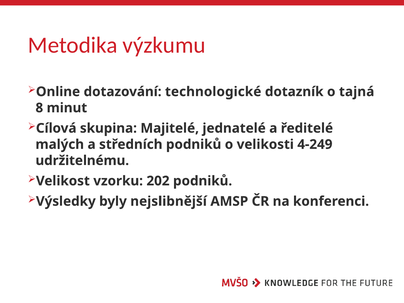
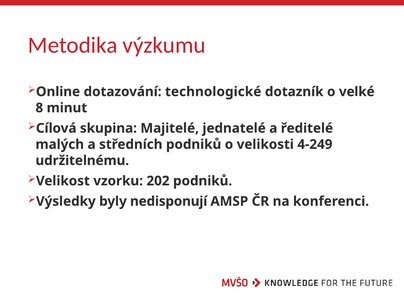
tajná: tajná -> velké
nejslibnější: nejslibnější -> nedisponují
